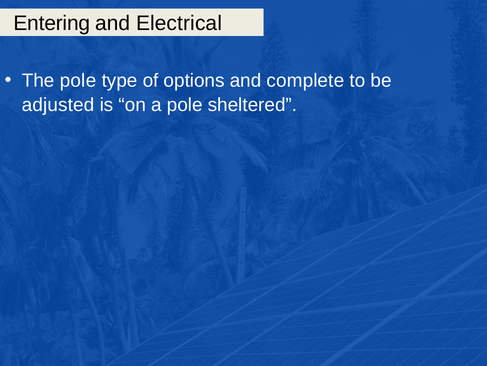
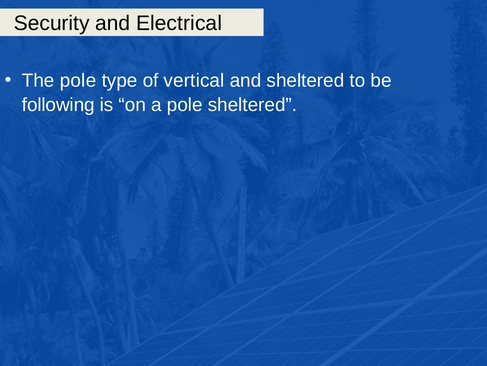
Entering: Entering -> Security
options: options -> vertical
and complete: complete -> sheltered
adjusted: adjusted -> following
